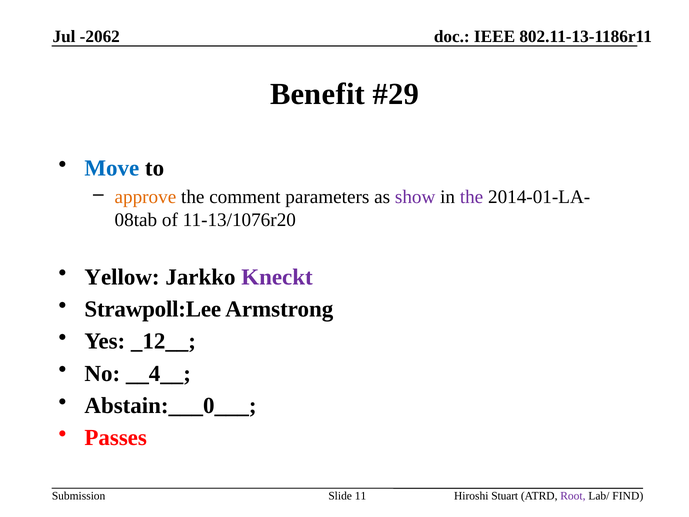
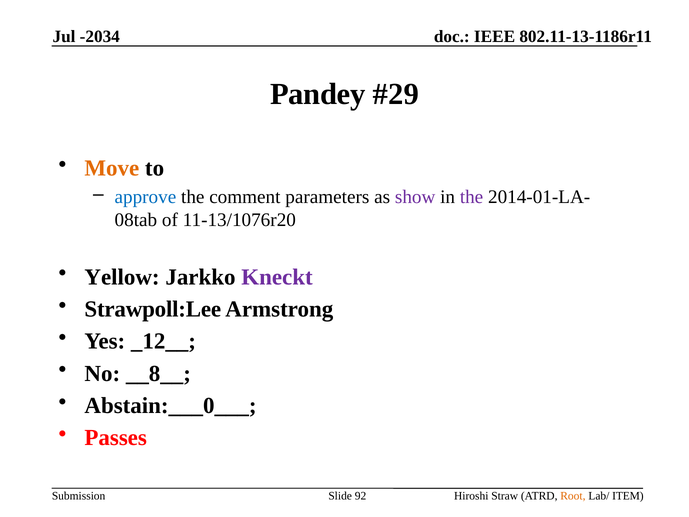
-2062: -2062 -> -2034
Benefit: Benefit -> Pandey
Move colour: blue -> orange
approve colour: orange -> blue
__4__: __4__ -> __8__
11: 11 -> 92
Stuart: Stuart -> Straw
Root colour: purple -> orange
FIND: FIND -> ITEM
